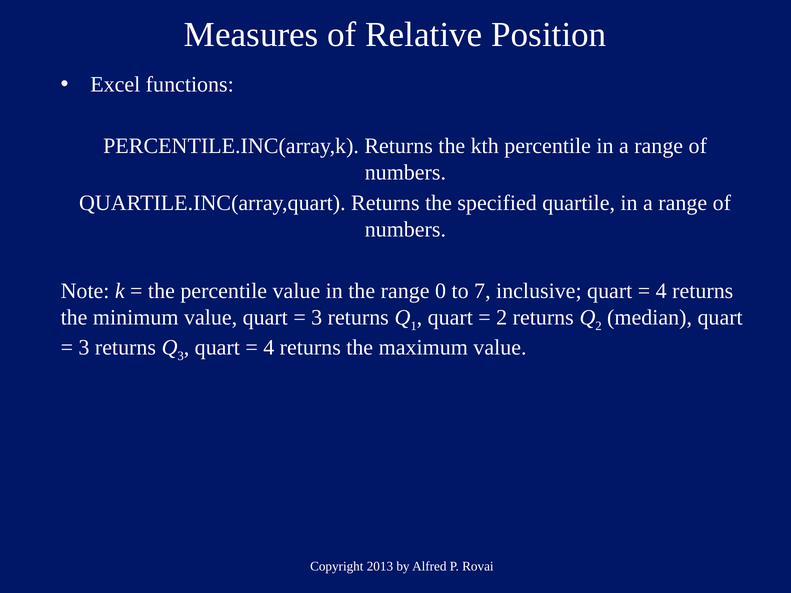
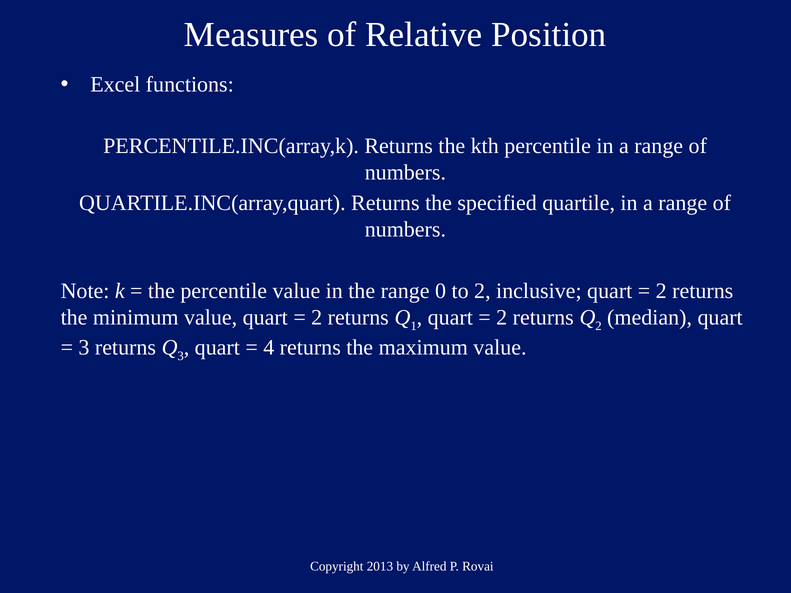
to 7: 7 -> 2
4 at (661, 291): 4 -> 2
3 at (317, 318): 3 -> 2
